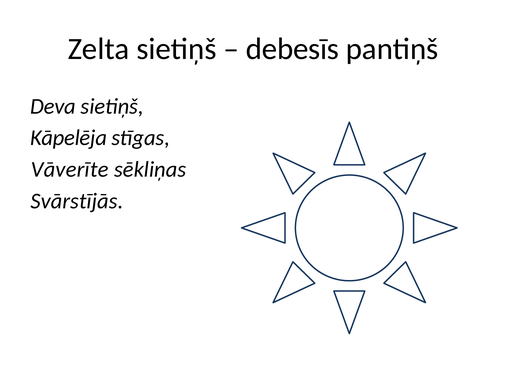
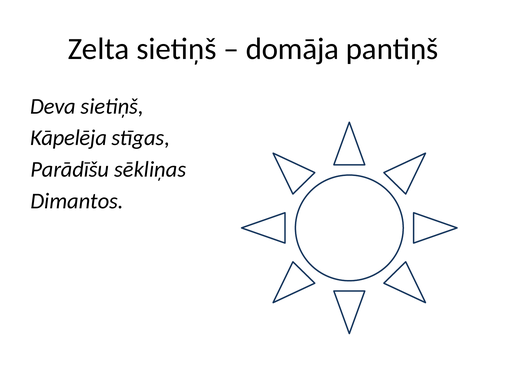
debesīs: debesīs -> domāja
Vāverīte: Vāverīte -> Parādīšu
Svārstījās: Svārstījās -> Dimantos
